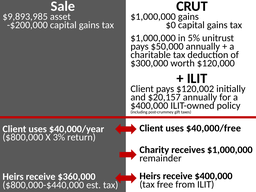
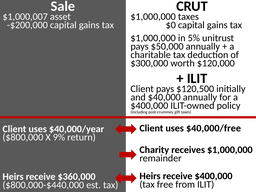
$9,893,985: $9,893,985 -> $1,000,007
$1,000,000 gains: gains -> taxes
$120,002: $120,002 -> $120,500
$20,157: $20,157 -> $40,000
3%: 3% -> 9%
